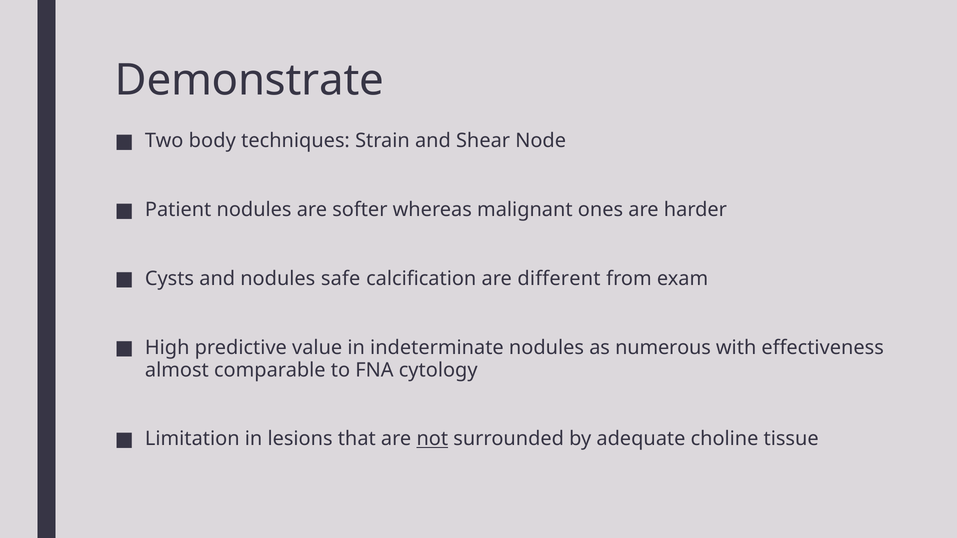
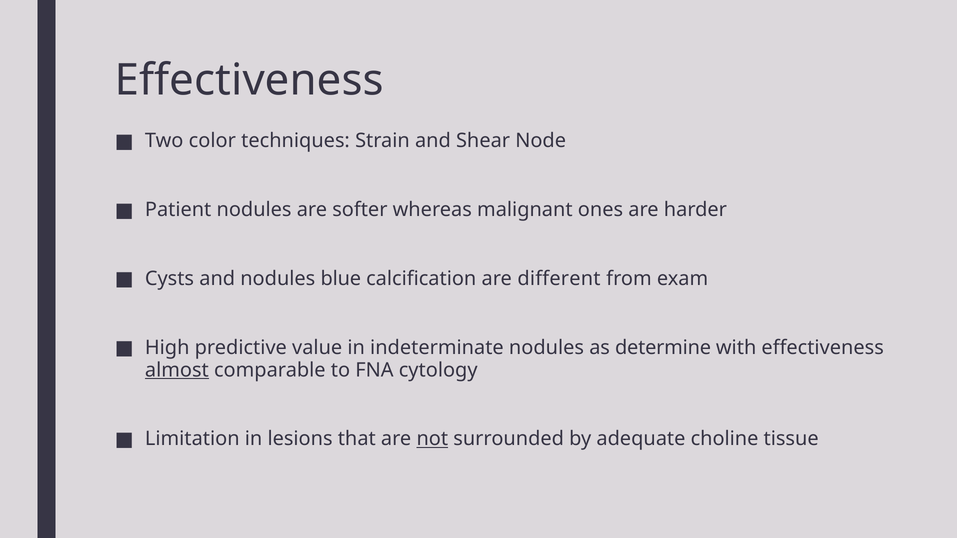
Demonstrate at (249, 80): Demonstrate -> Effectiveness
body: body -> color
safe: safe -> blue
numerous: numerous -> determine
almost underline: none -> present
